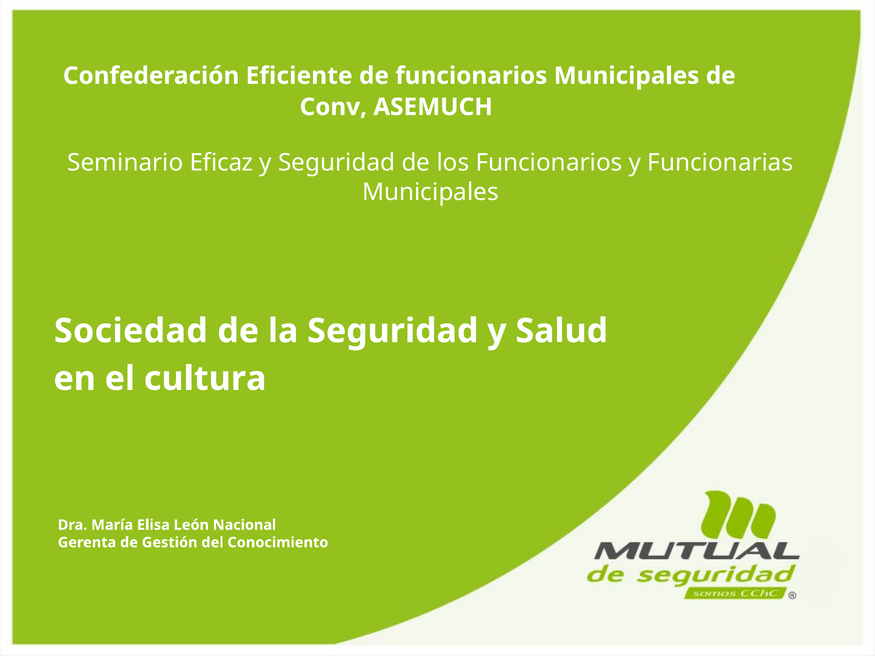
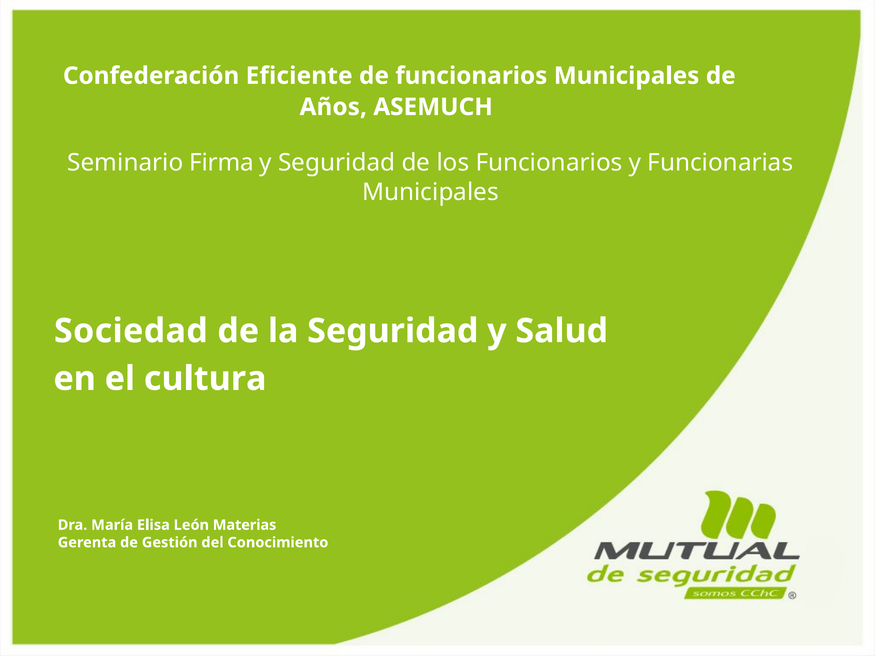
Conv: Conv -> Años
Eficaz: Eficaz -> Firma
Nacional: Nacional -> Materias
